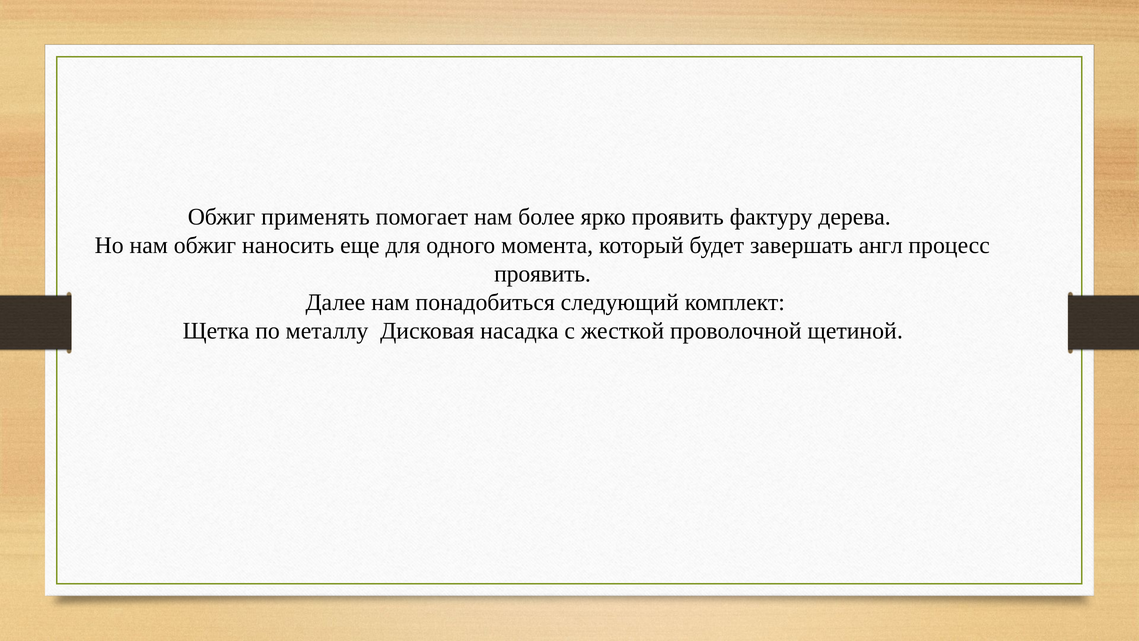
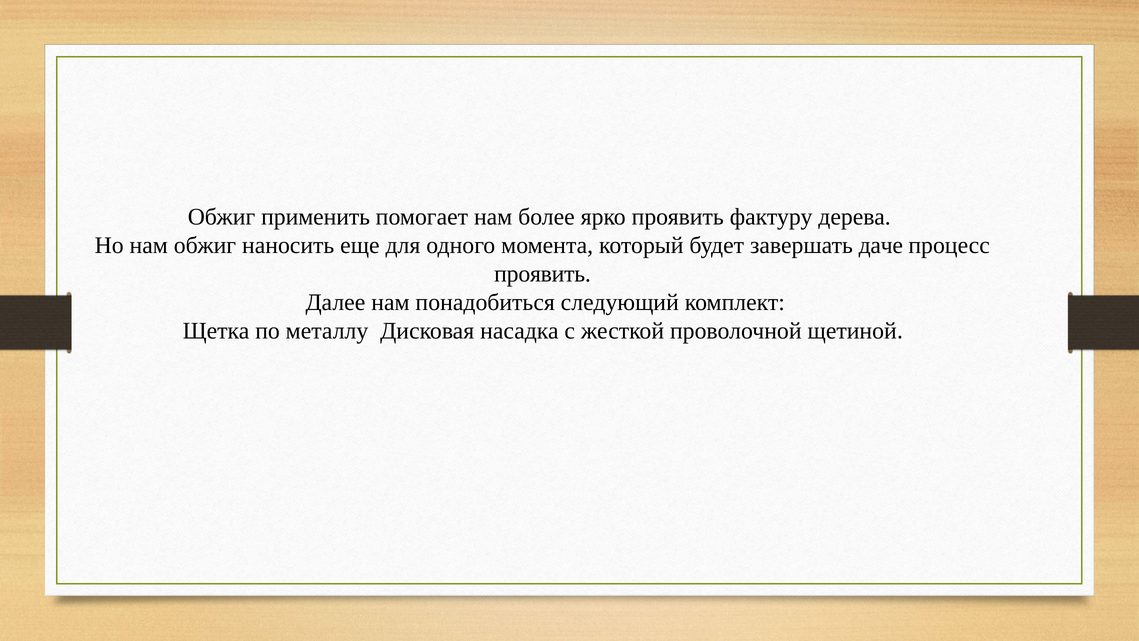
применять: применять -> применить
англ: англ -> даче
